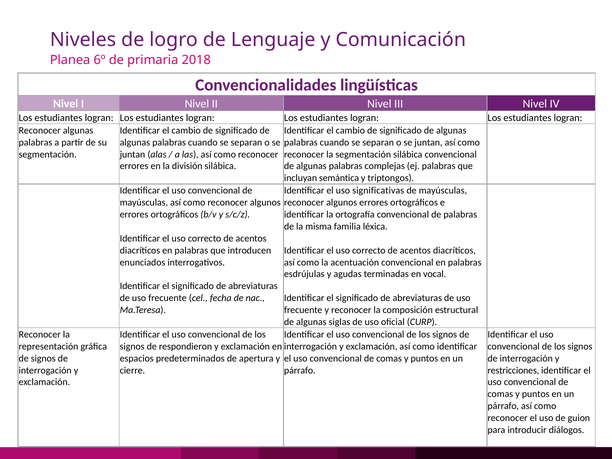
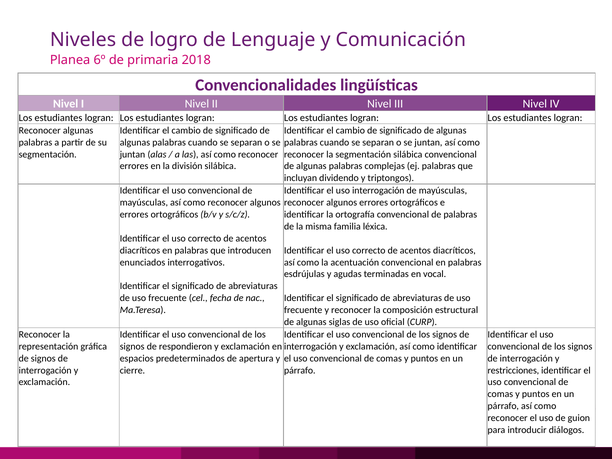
semántica: semántica -> dividendo
uso significativas: significativas -> interrogación
